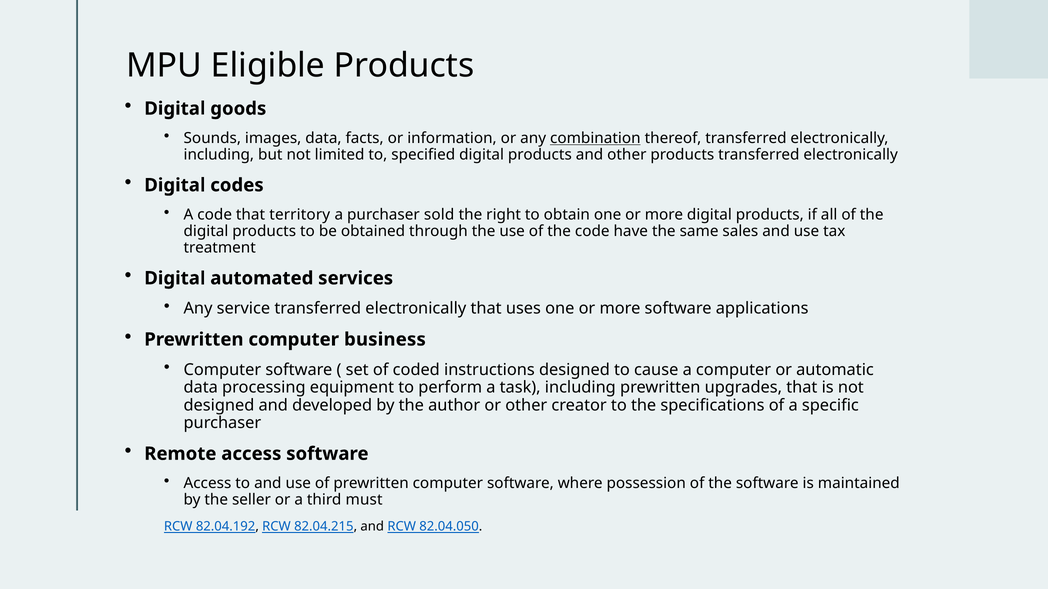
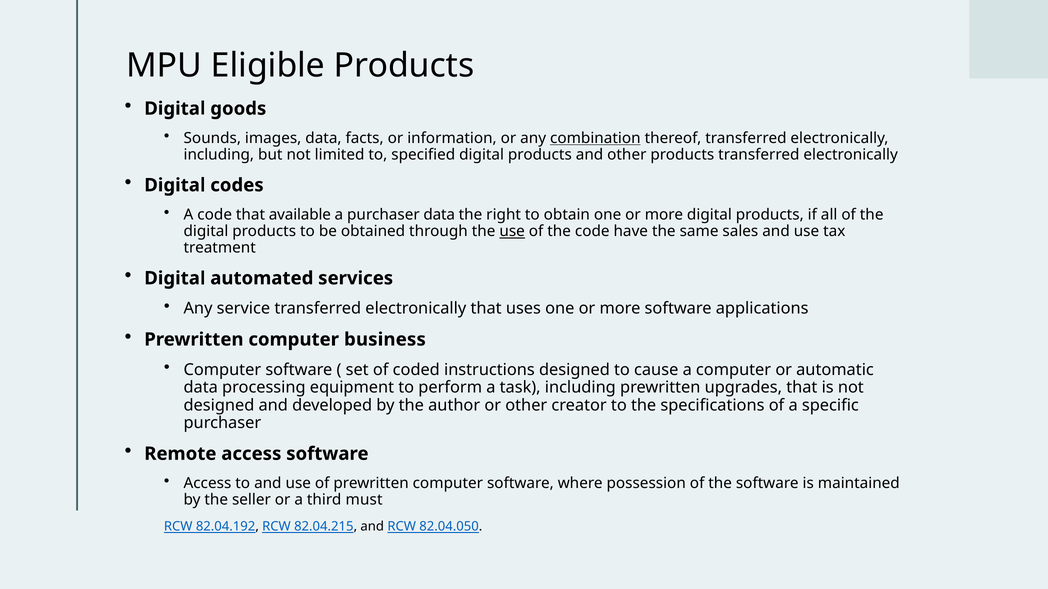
territory: territory -> available
purchaser sold: sold -> data
use at (512, 231) underline: none -> present
